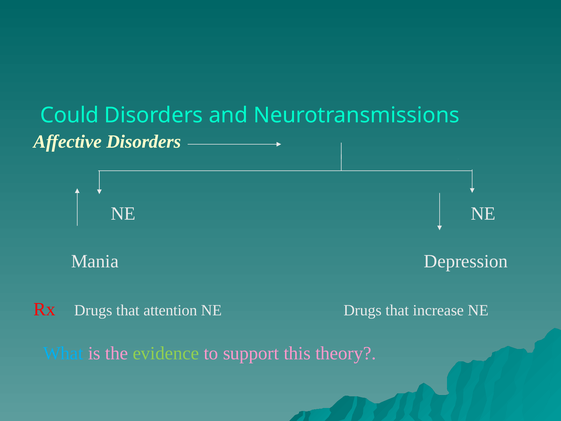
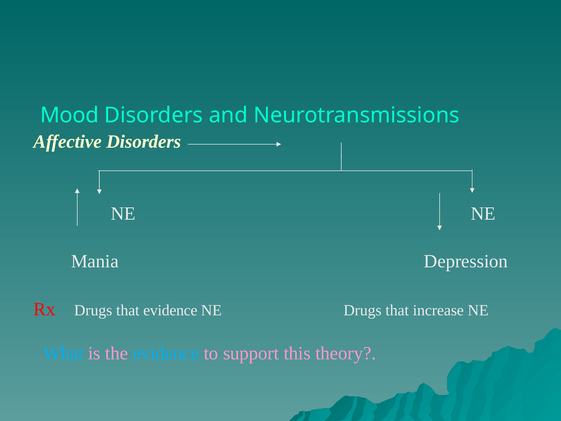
Could: Could -> Mood
that attention: attention -> evidence
evidence at (166, 353) colour: light green -> light blue
